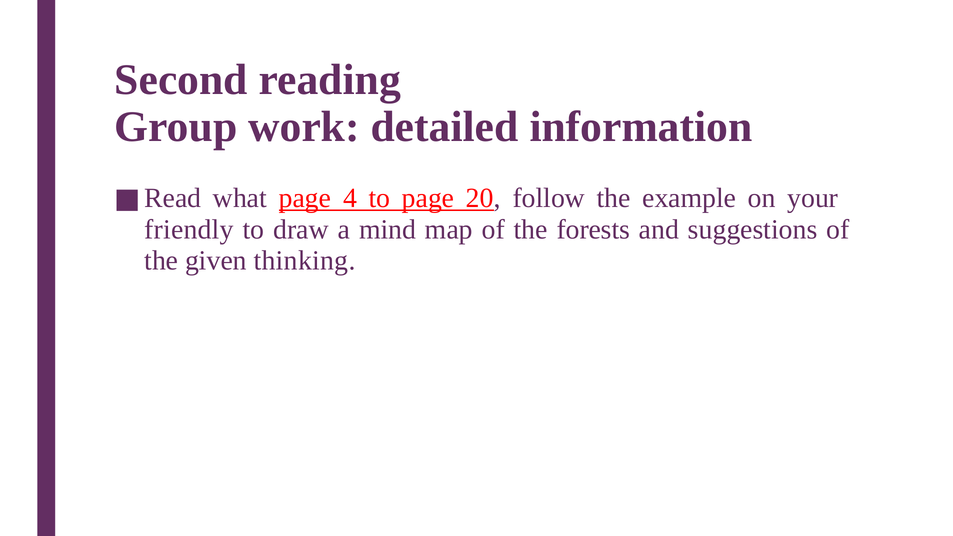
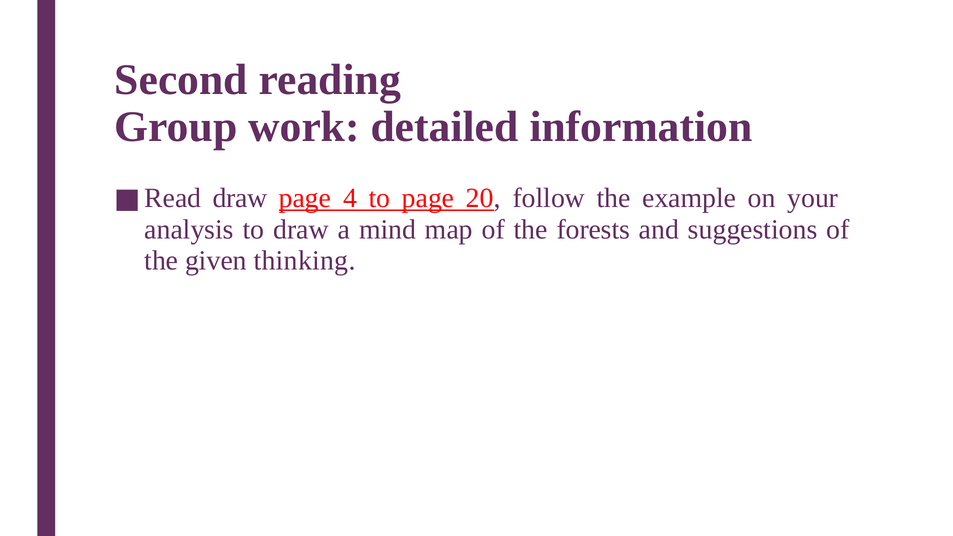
what at (240, 198): what -> draw
friendly: friendly -> analysis
